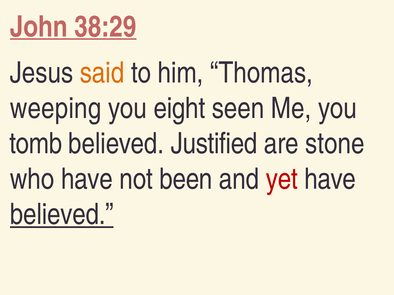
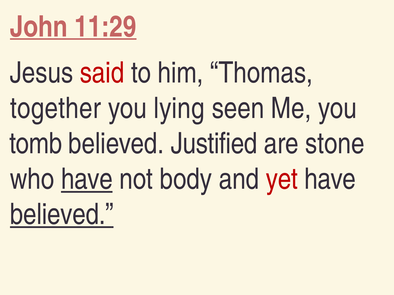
38:29: 38:29 -> 11:29
said colour: orange -> red
weeping: weeping -> together
eight: eight -> lying
have at (87, 179) underline: none -> present
been: been -> body
